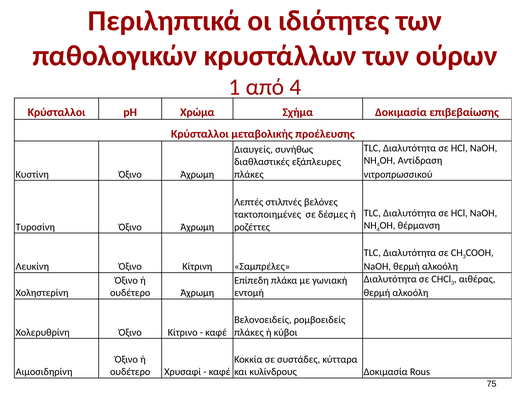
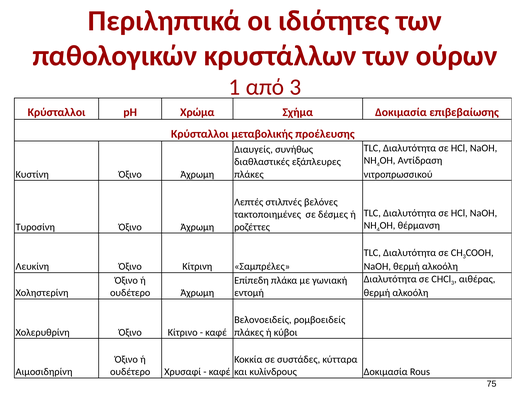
από 4: 4 -> 3
